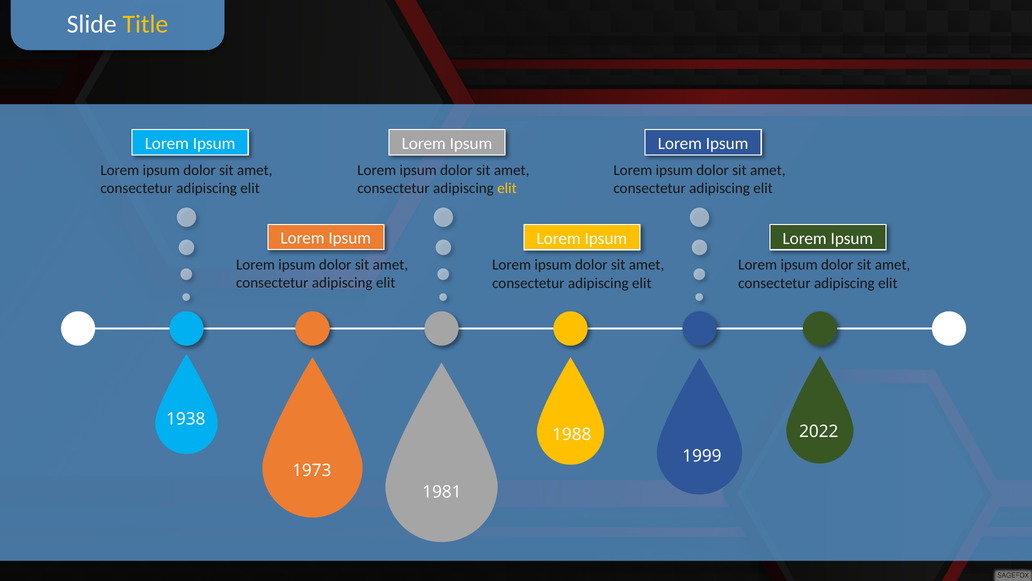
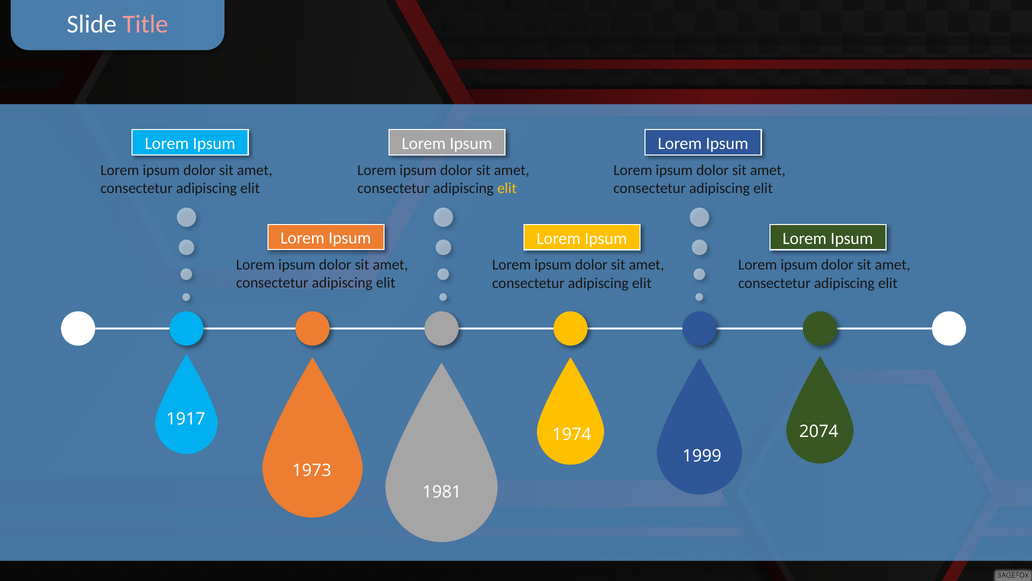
Title colour: yellow -> pink
1938: 1938 -> 1917
2022: 2022 -> 2074
1988: 1988 -> 1974
